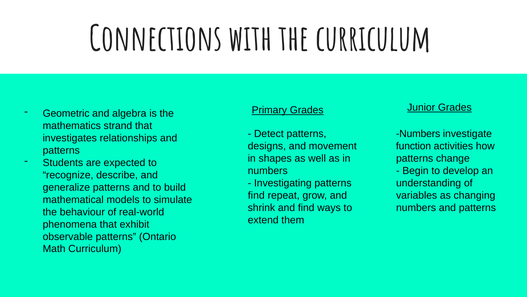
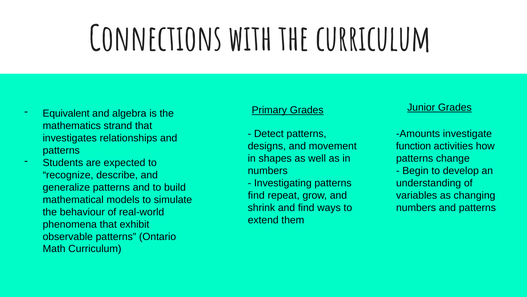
Geometric: Geometric -> Equivalent
Numbers at (418, 134): Numbers -> Amounts
